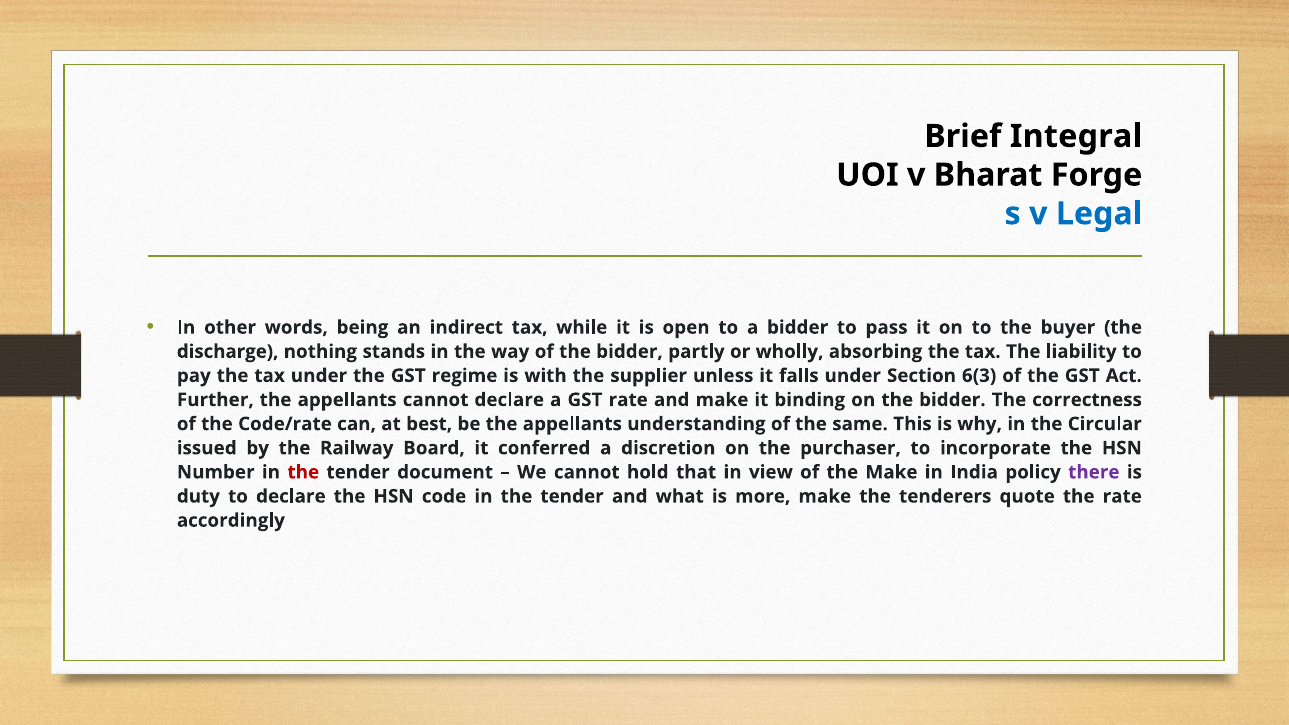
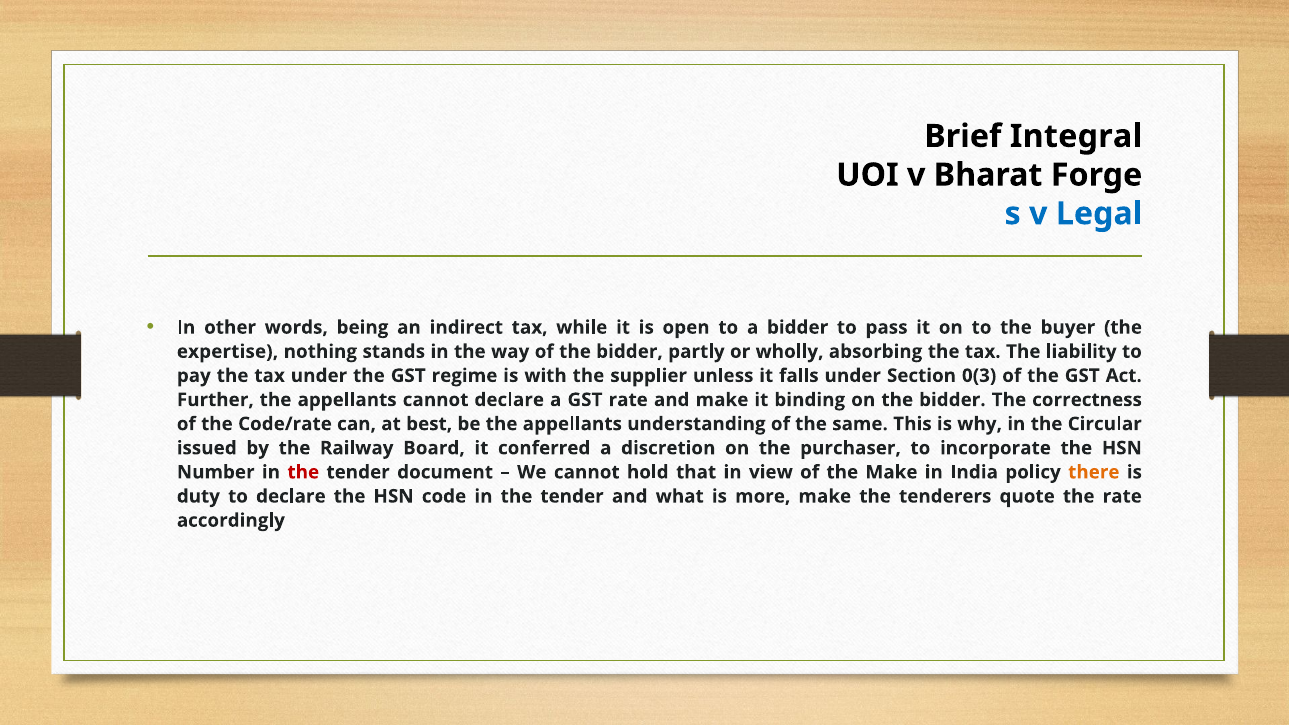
discharge: discharge -> expertise
6(3: 6(3 -> 0(3
there colour: purple -> orange
